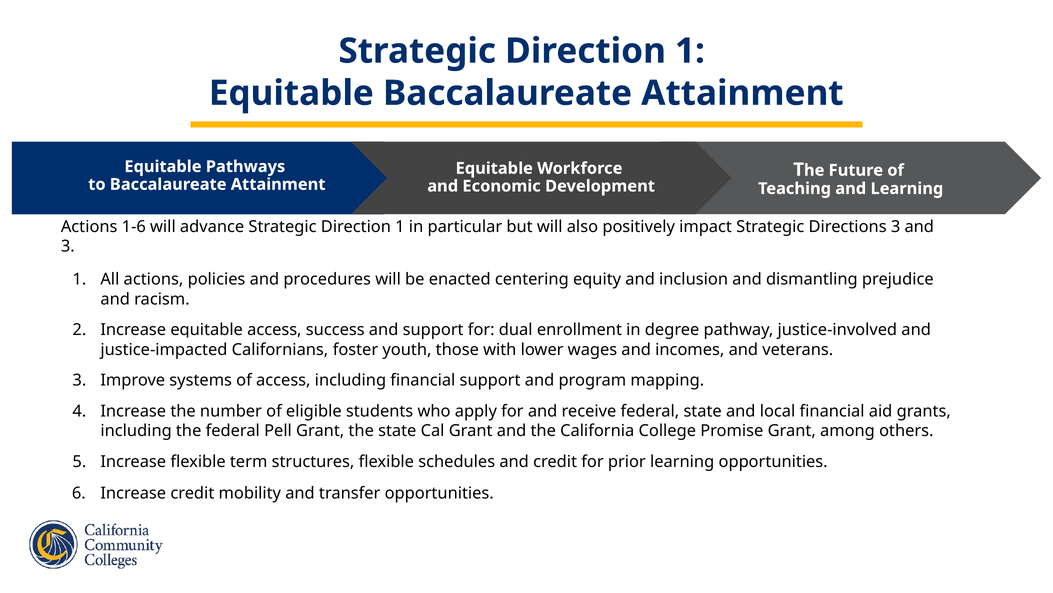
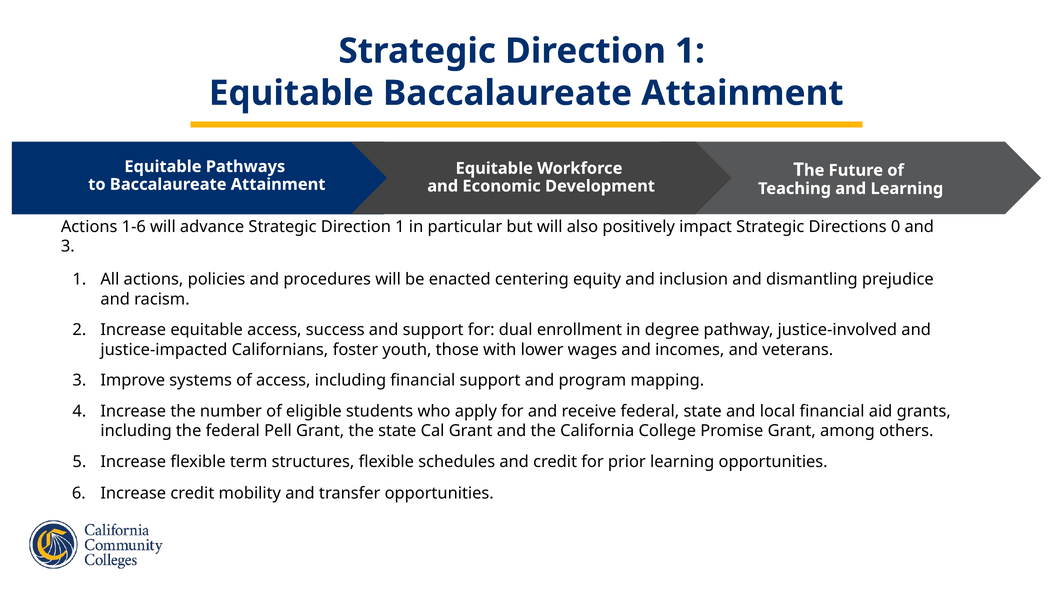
Directions 3: 3 -> 0
